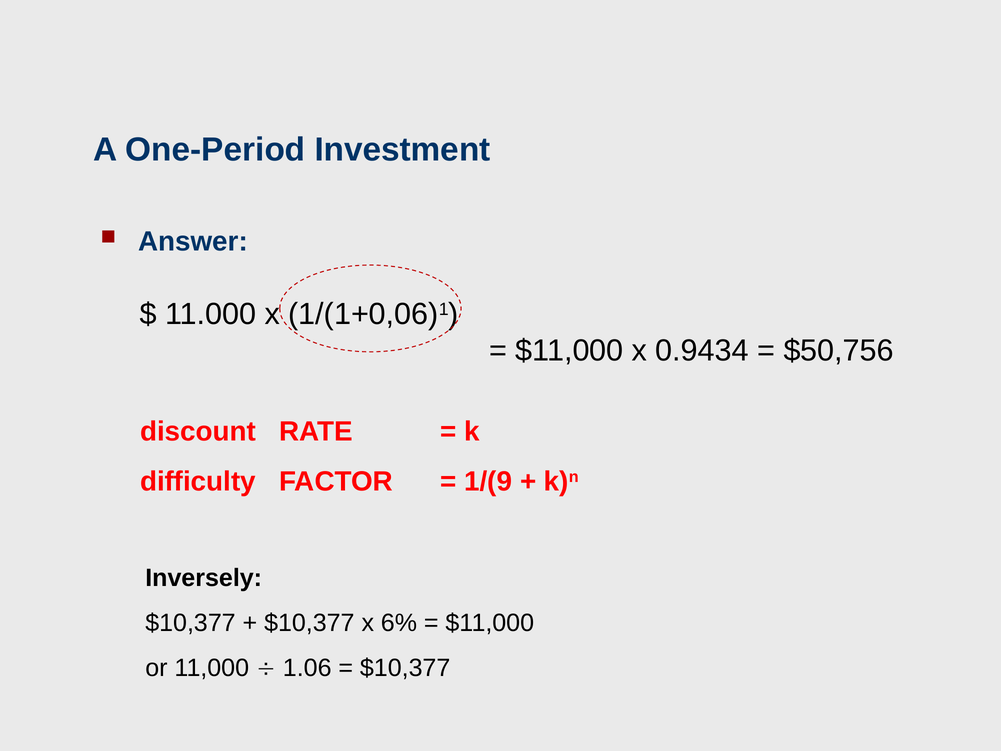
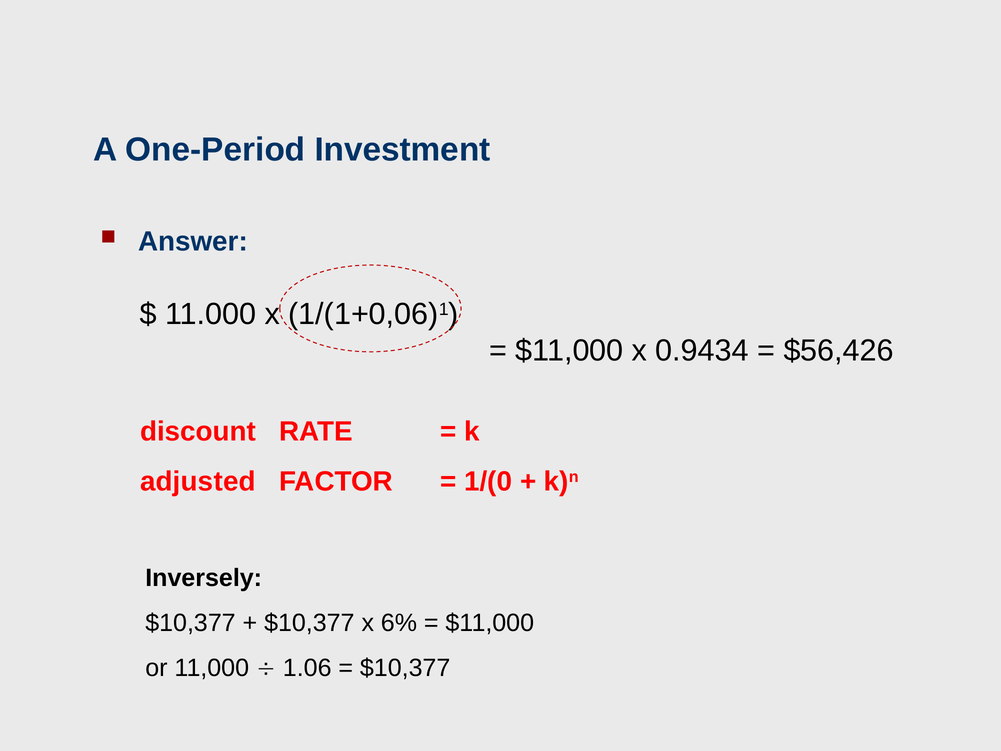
$50,756: $50,756 -> $56,426
difficulty: difficulty -> adjusted
1/(9: 1/(9 -> 1/(0
